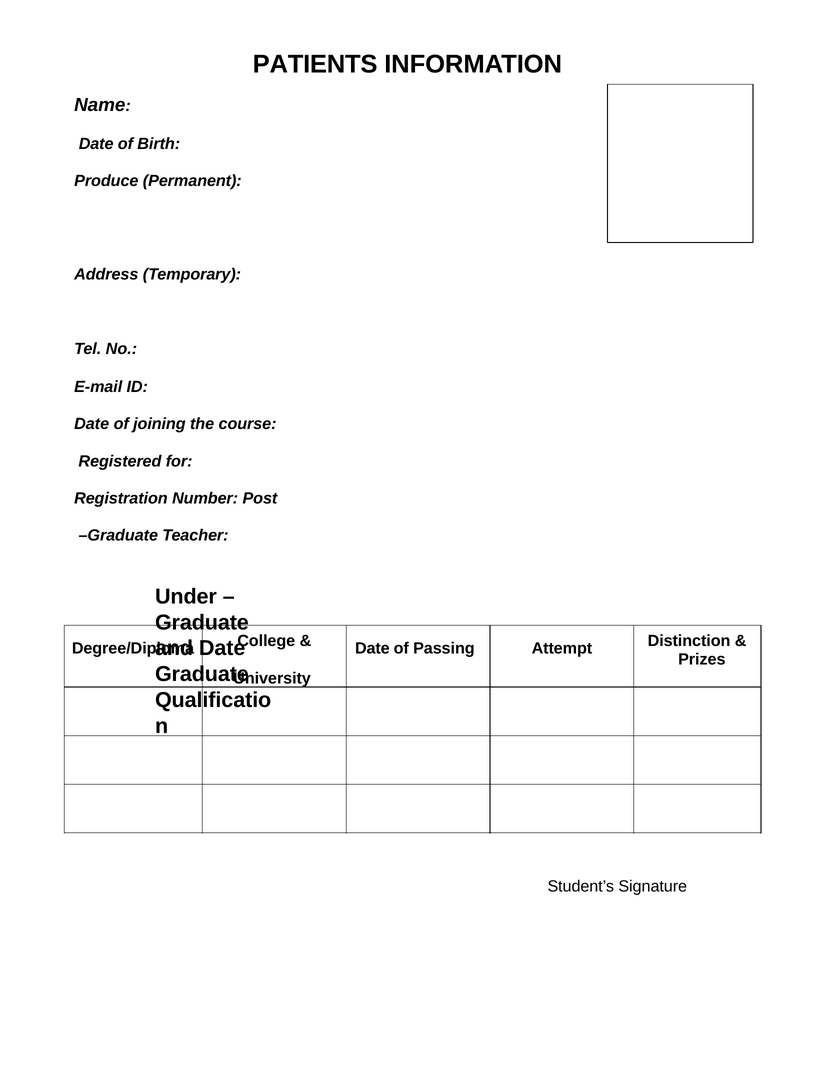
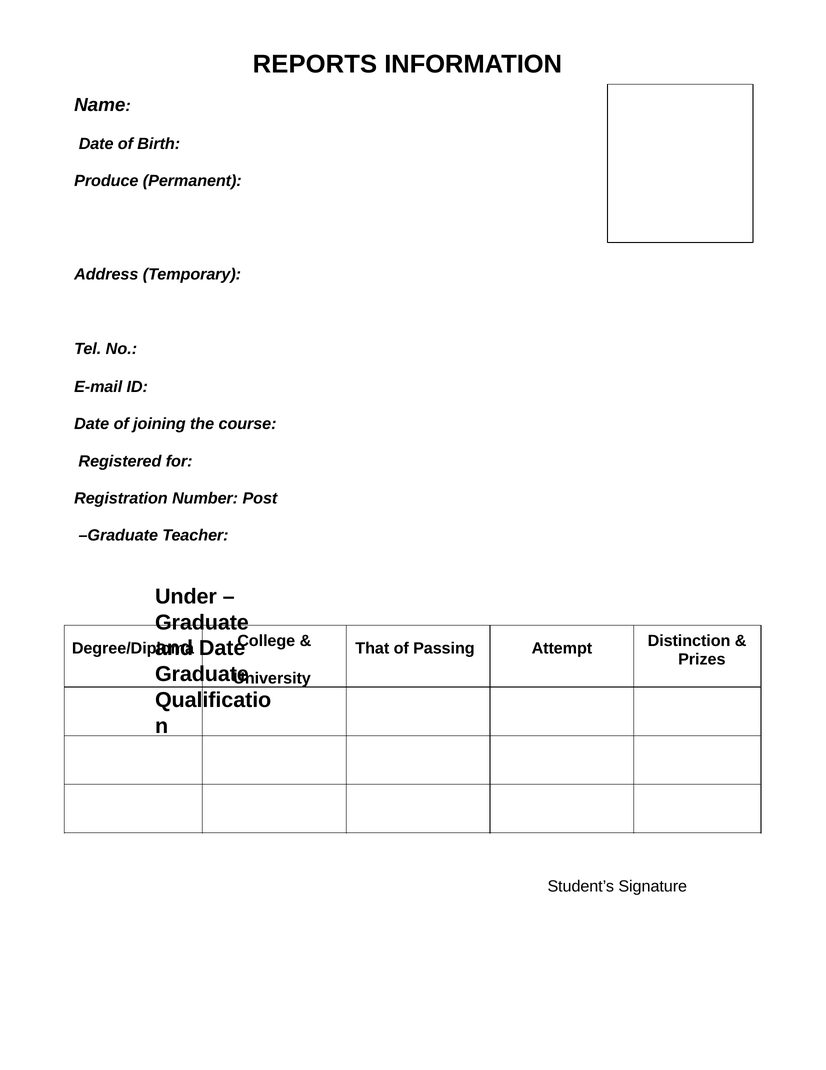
PATIENTS: PATIENTS -> REPORTS
Date at (372, 648): Date -> That
